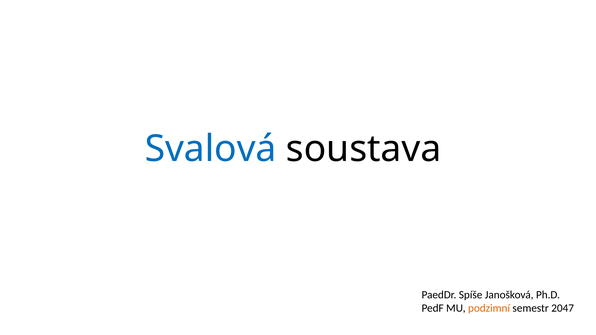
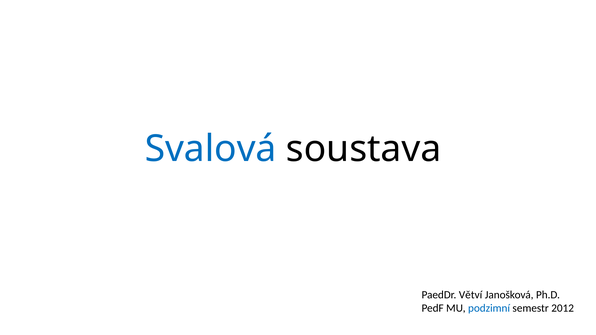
Spíše: Spíše -> Větví
podzimní colour: orange -> blue
2047: 2047 -> 2012
